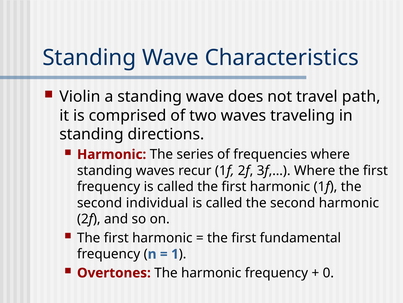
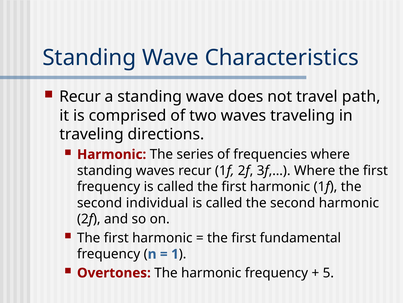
Violin at (80, 96): Violin -> Recur
standing at (91, 134): standing -> traveling
0: 0 -> 5
